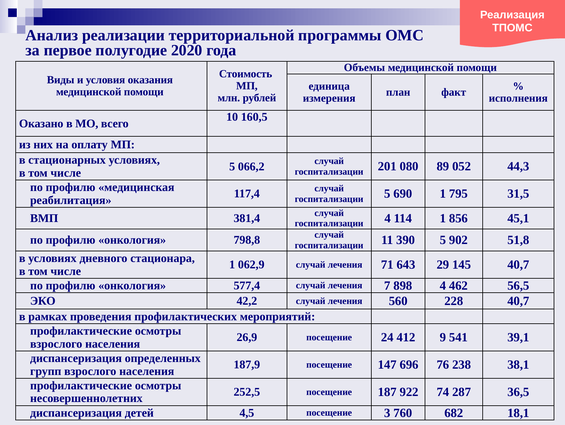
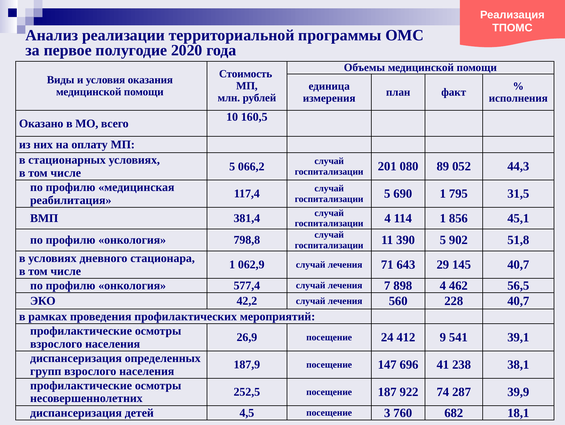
76: 76 -> 41
36,5: 36,5 -> 39,9
